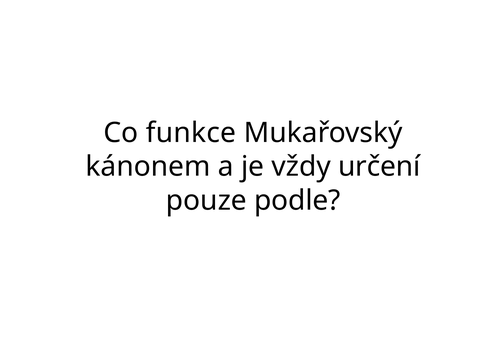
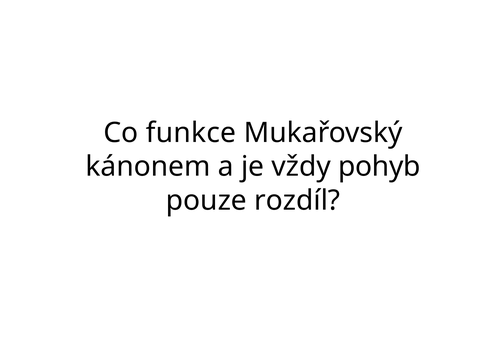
určení: určení -> pohyb
podle: podle -> rozdíl
